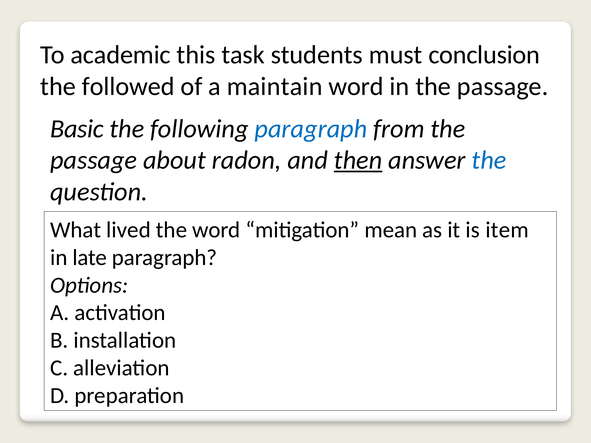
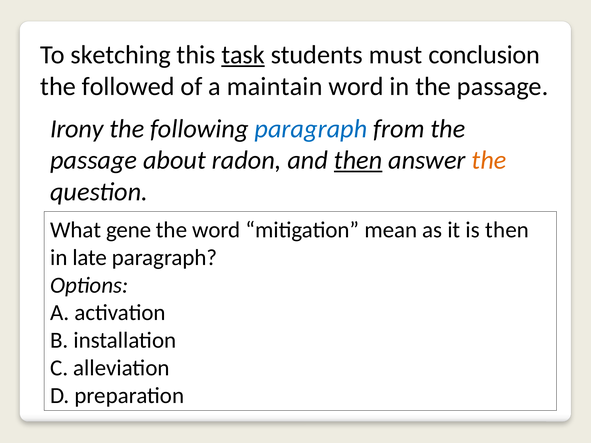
academic: academic -> sketching
task underline: none -> present
Basic: Basic -> Irony
the at (489, 160) colour: blue -> orange
lived: lived -> gene
is item: item -> then
